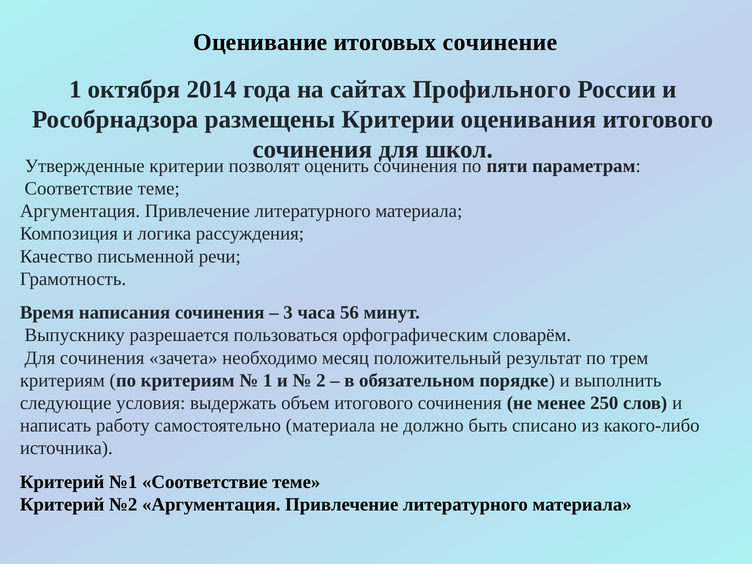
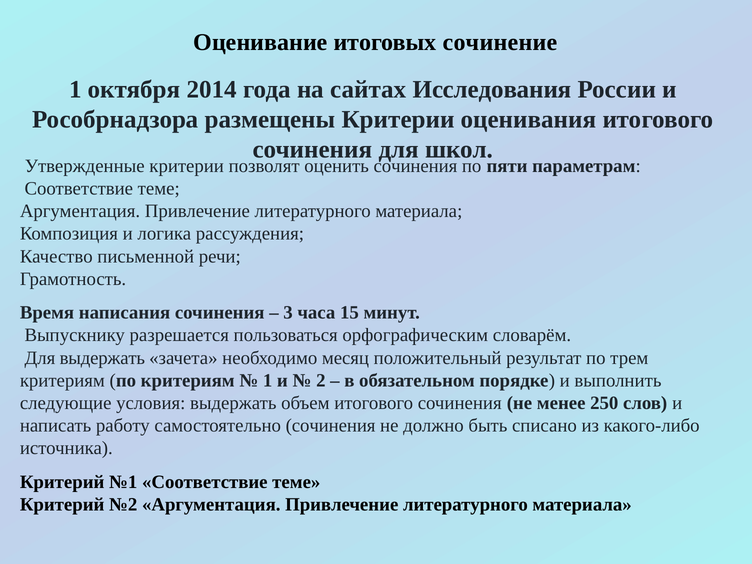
Профильного: Профильного -> Исследования
56: 56 -> 15
Для сочинения: сочинения -> выдержать
самостоятельно материала: материала -> сочинения
